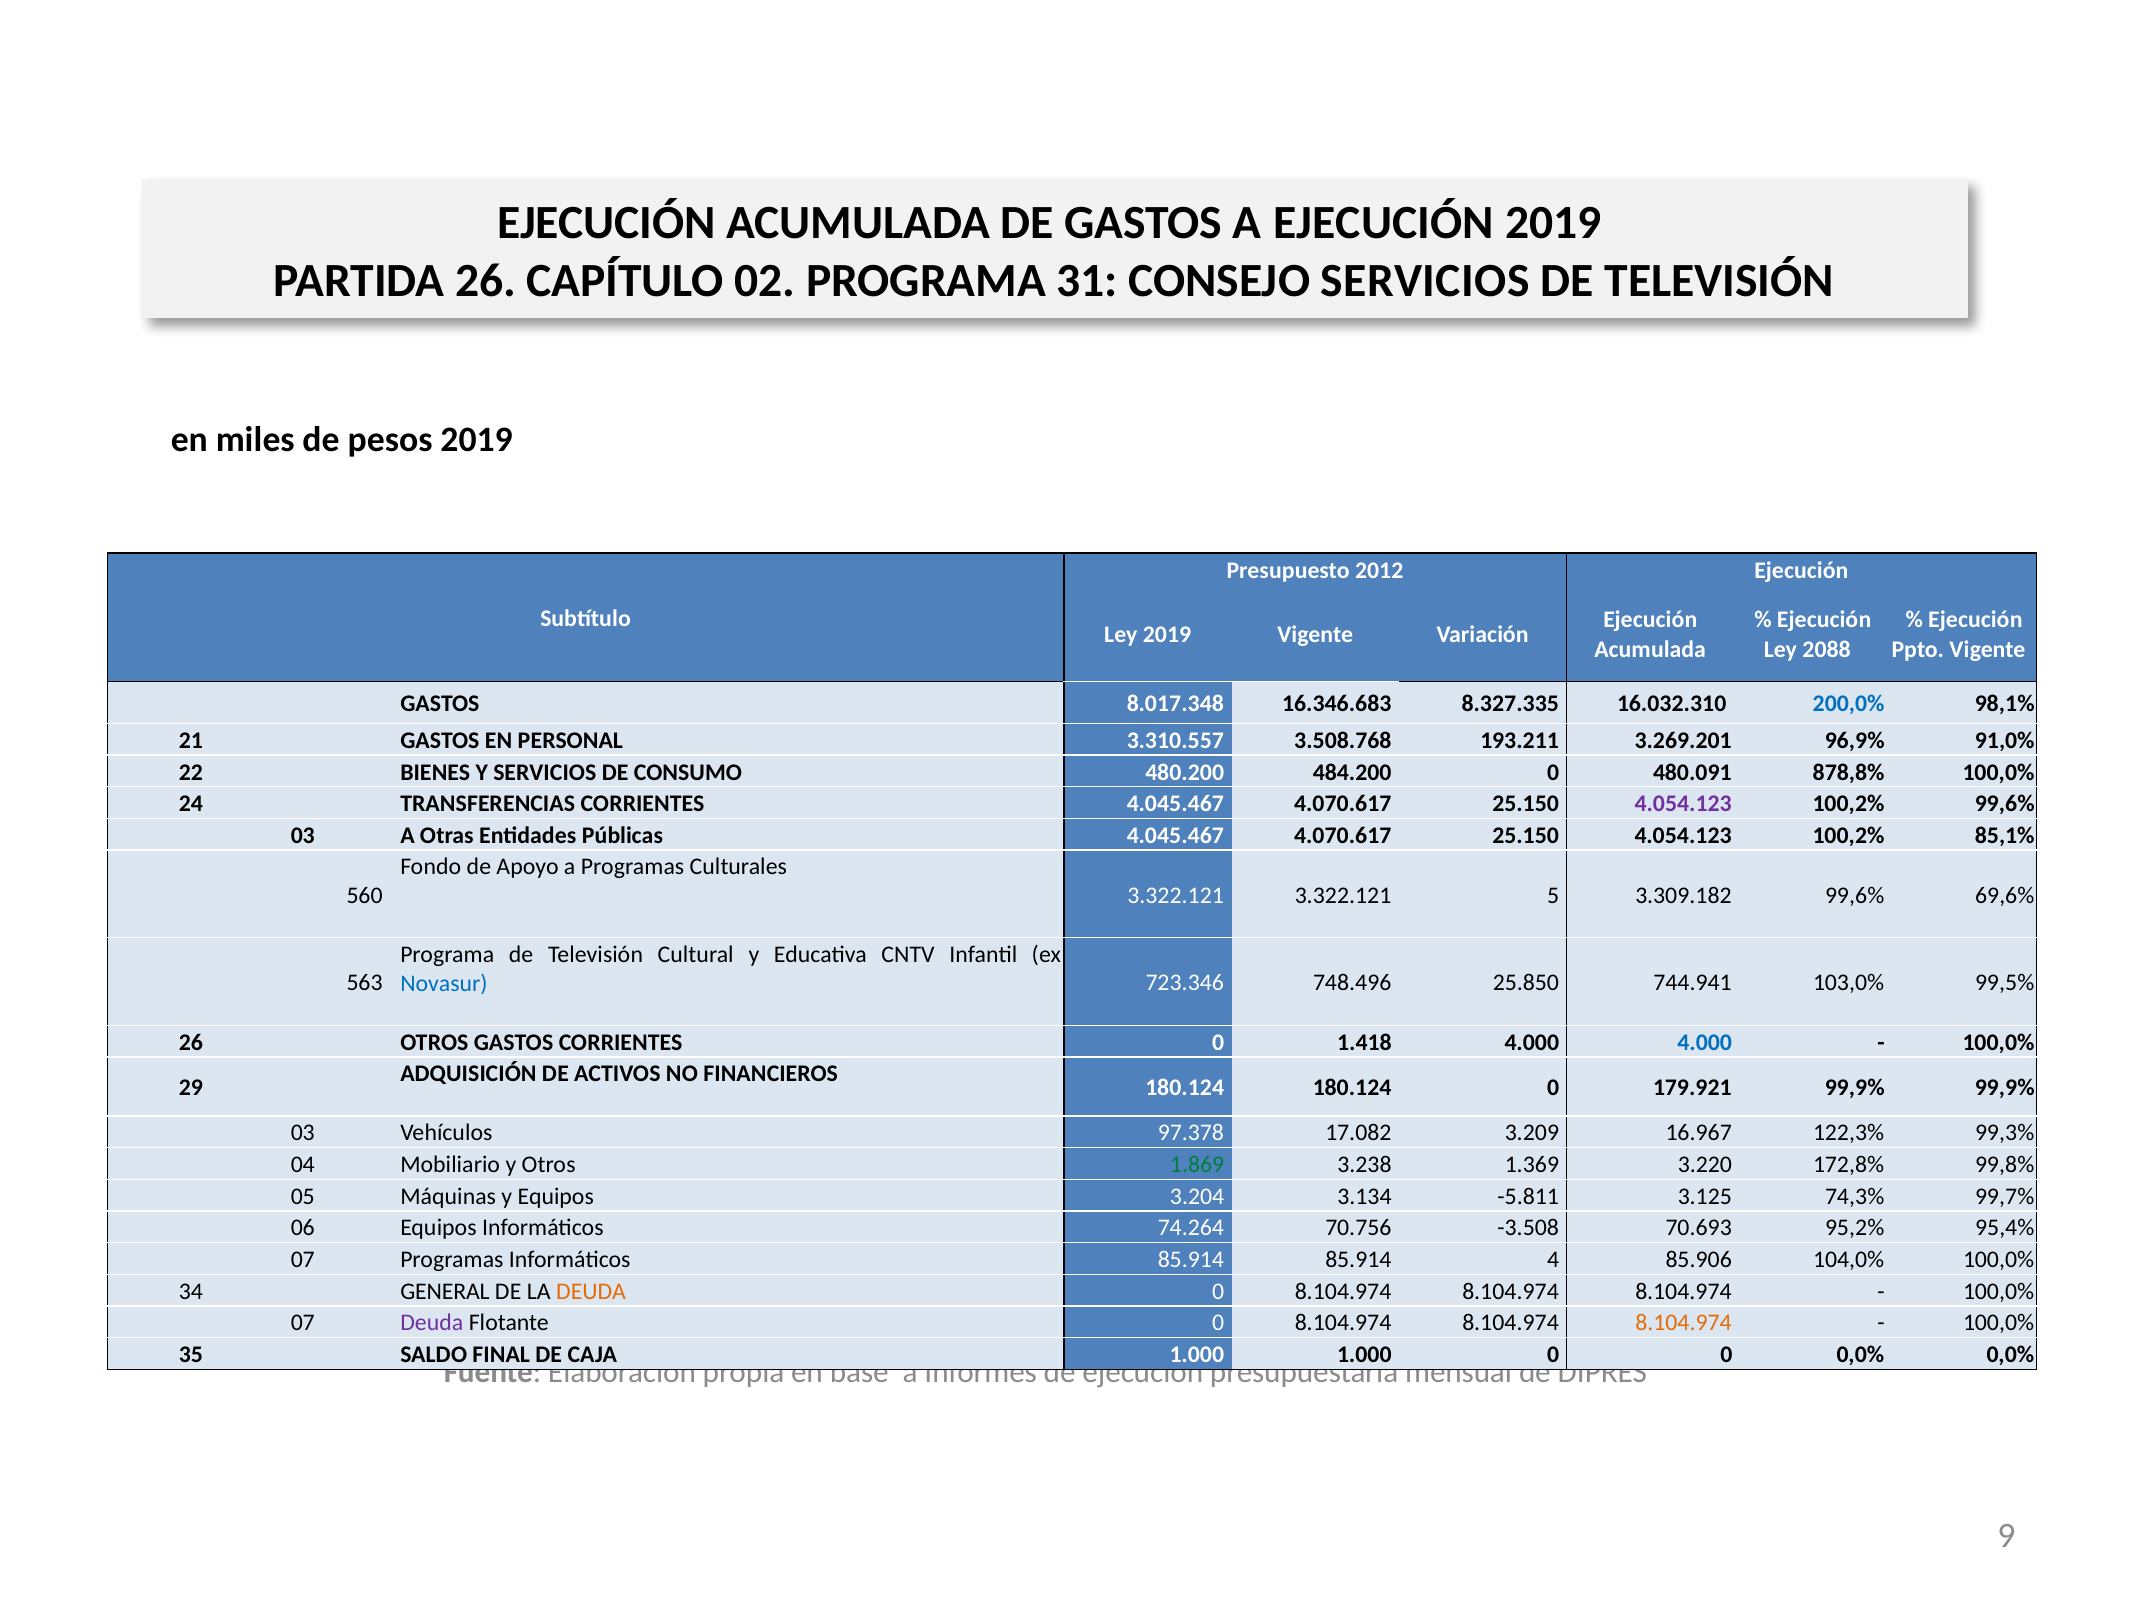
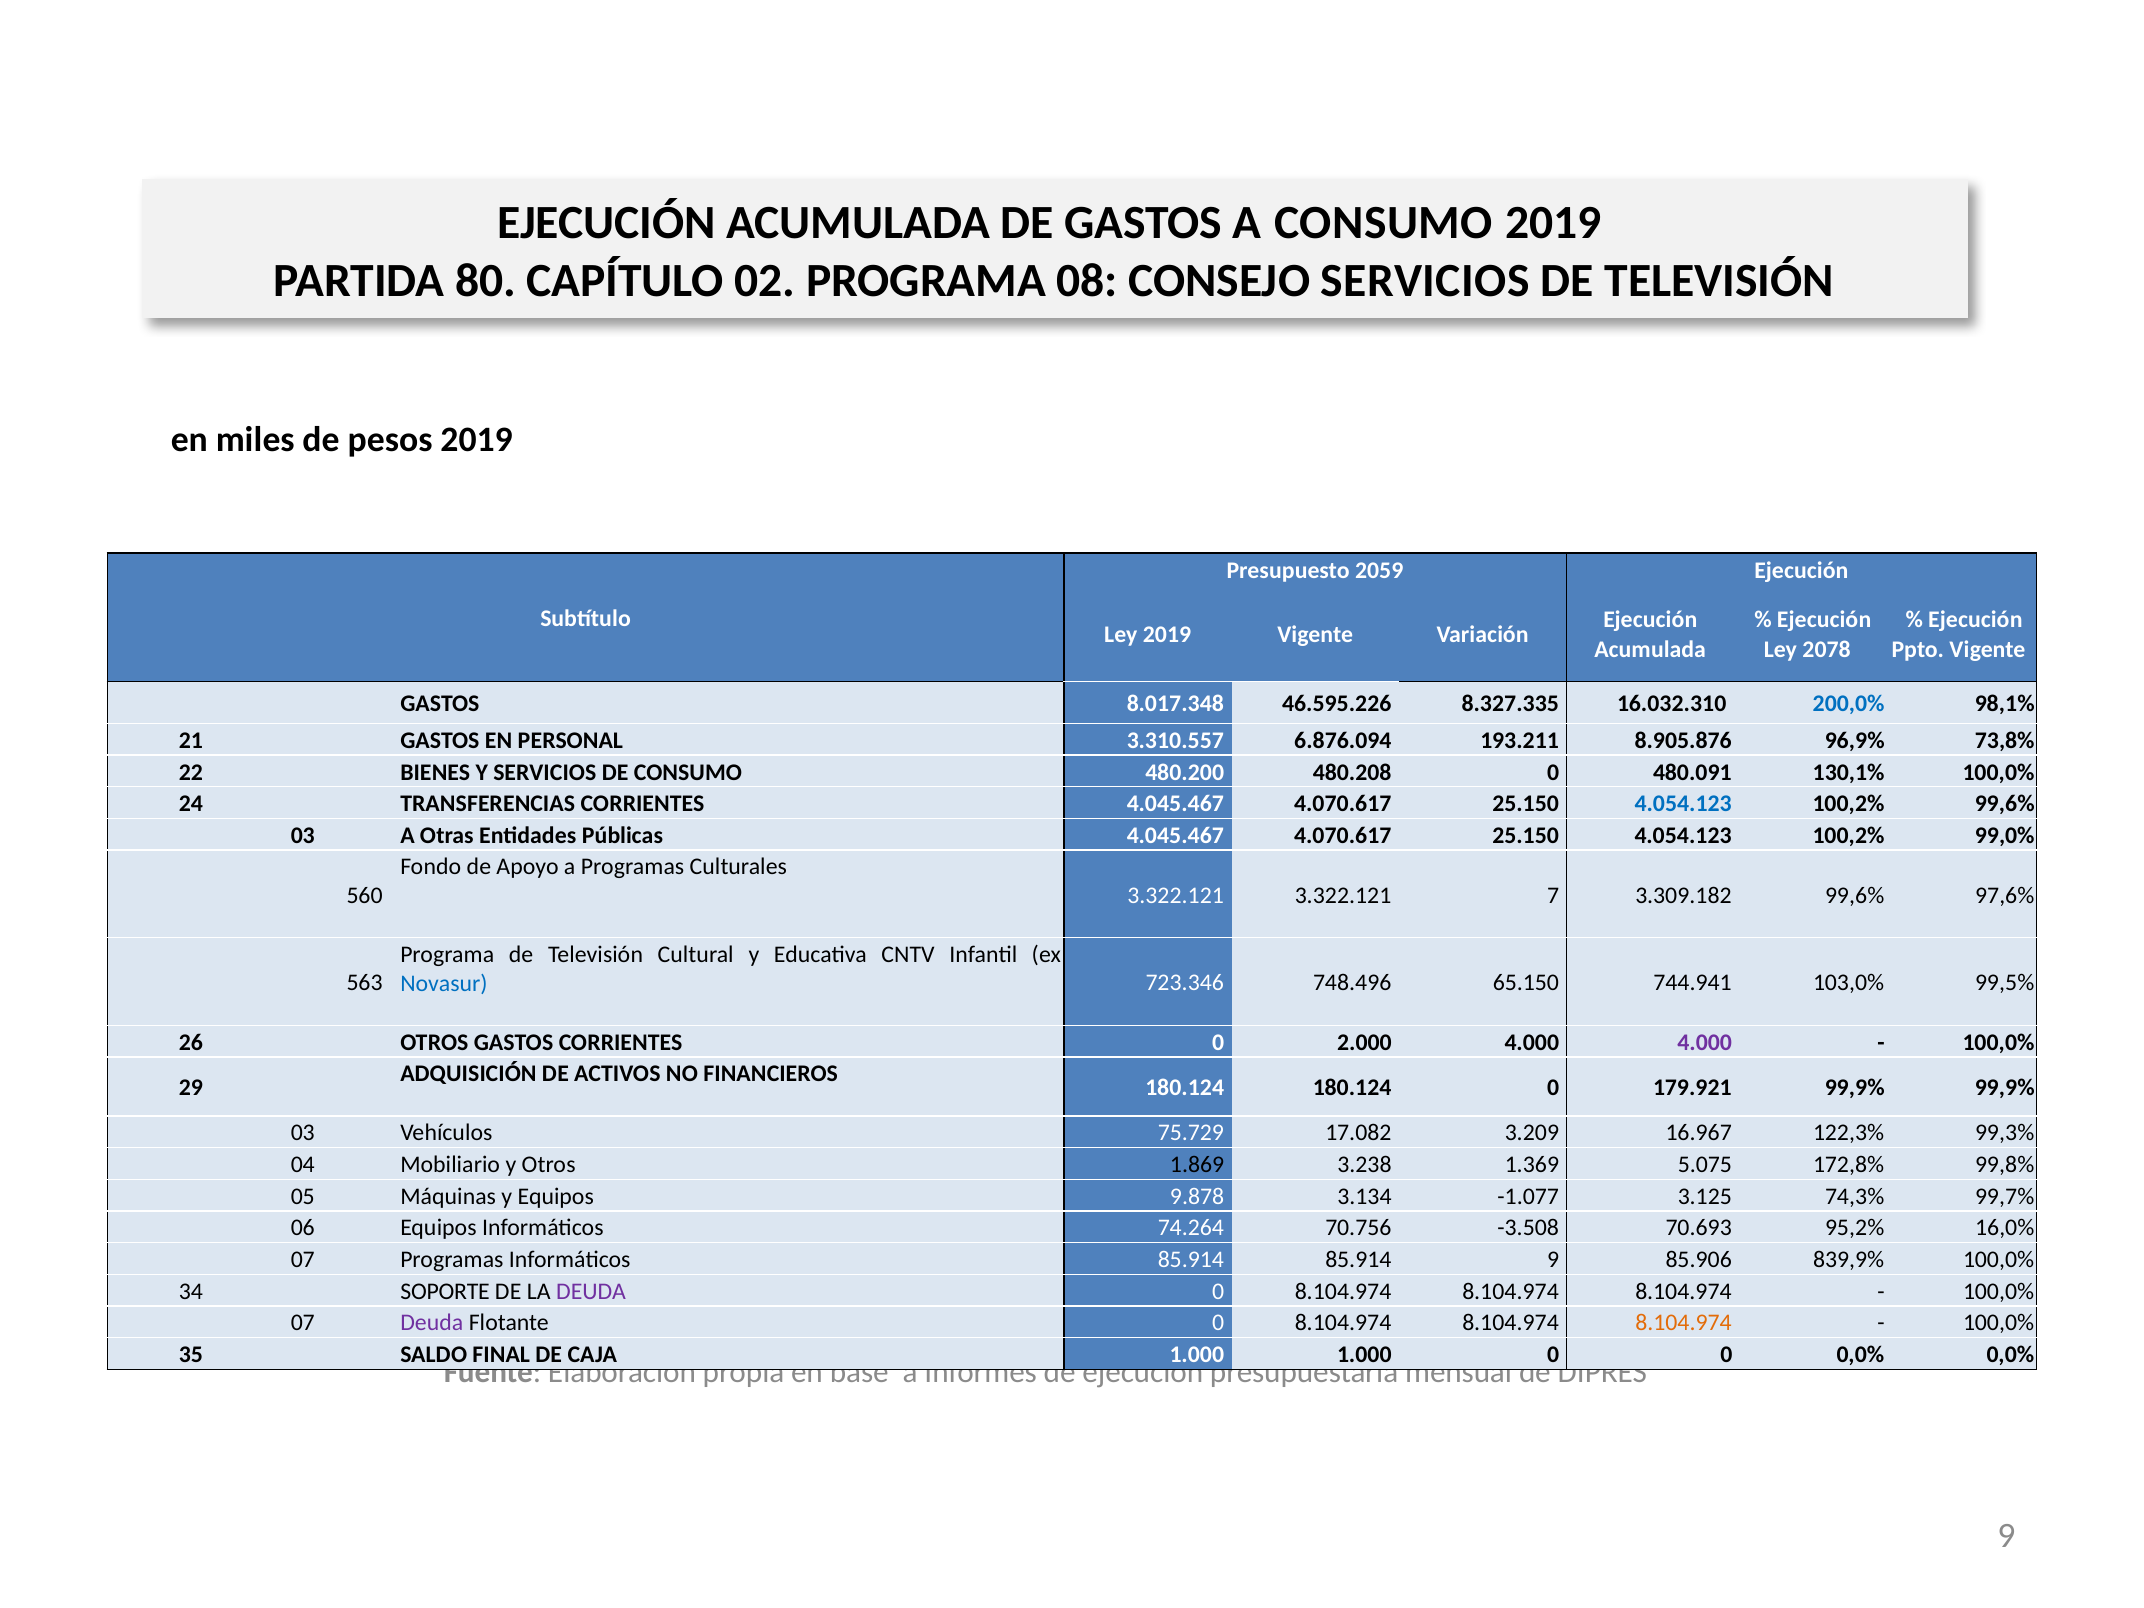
A EJECUCIÓN: EJECUCIÓN -> CONSUMO
PARTIDA 26: 26 -> 80
31: 31 -> 08
2012: 2012 -> 2059
2088: 2088 -> 2078
16.346.683: 16.346.683 -> 46.595.226
3.508.768: 3.508.768 -> 6.876.094
3.269.201: 3.269.201 -> 8.905.876
91,0%: 91,0% -> 73,8%
484.200: 484.200 -> 480.208
878,8%: 878,8% -> 130,1%
4.054.123 at (1683, 804) colour: purple -> blue
85,1%: 85,1% -> 99,0%
5: 5 -> 7
69,6%: 69,6% -> 97,6%
25.850: 25.850 -> 65.150
1.418: 1.418 -> 2.000
4.000 at (1705, 1042) colour: blue -> purple
97.378: 97.378 -> 75.729
1.869 colour: green -> black
3.220: 3.220 -> 5.075
3.204: 3.204 -> 9.878
-5.811: -5.811 -> -1.077
95,4%: 95,4% -> 16,0%
85.914 4: 4 -> 9
104,0%: 104,0% -> 839,9%
GENERAL: GENERAL -> SOPORTE
DEUDA at (591, 1291) colour: orange -> purple
